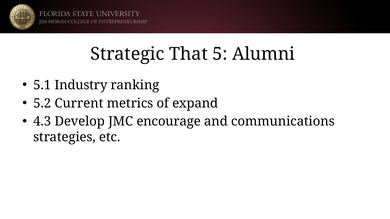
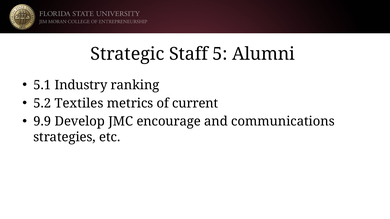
That: That -> Staff
Current: Current -> Textiles
expand: expand -> current
4.3: 4.3 -> 9.9
